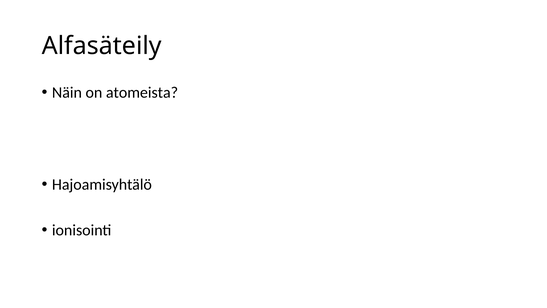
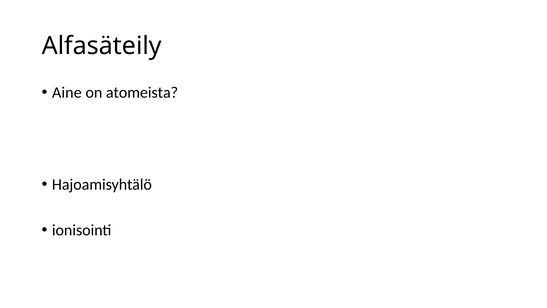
Näin: Näin -> Aine
